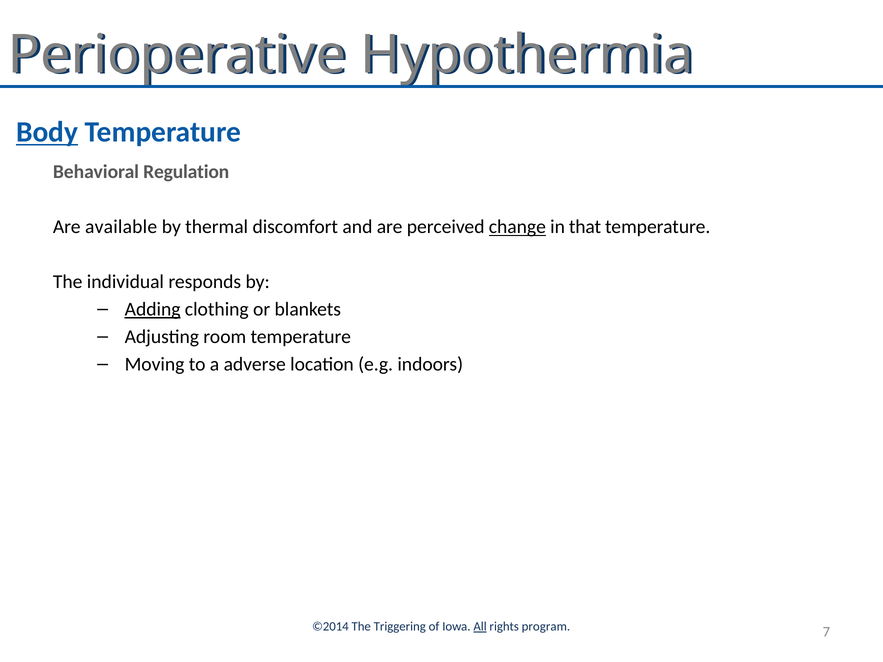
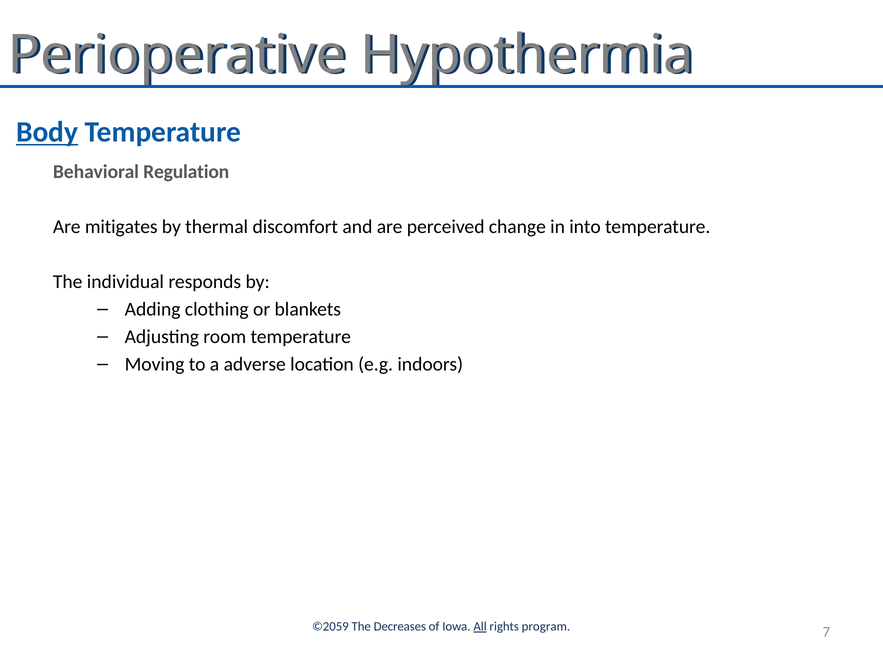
available: available -> mitigates
change underline: present -> none
that: that -> into
Adding underline: present -> none
©2014: ©2014 -> ©2059
Triggering: Triggering -> Decreases
